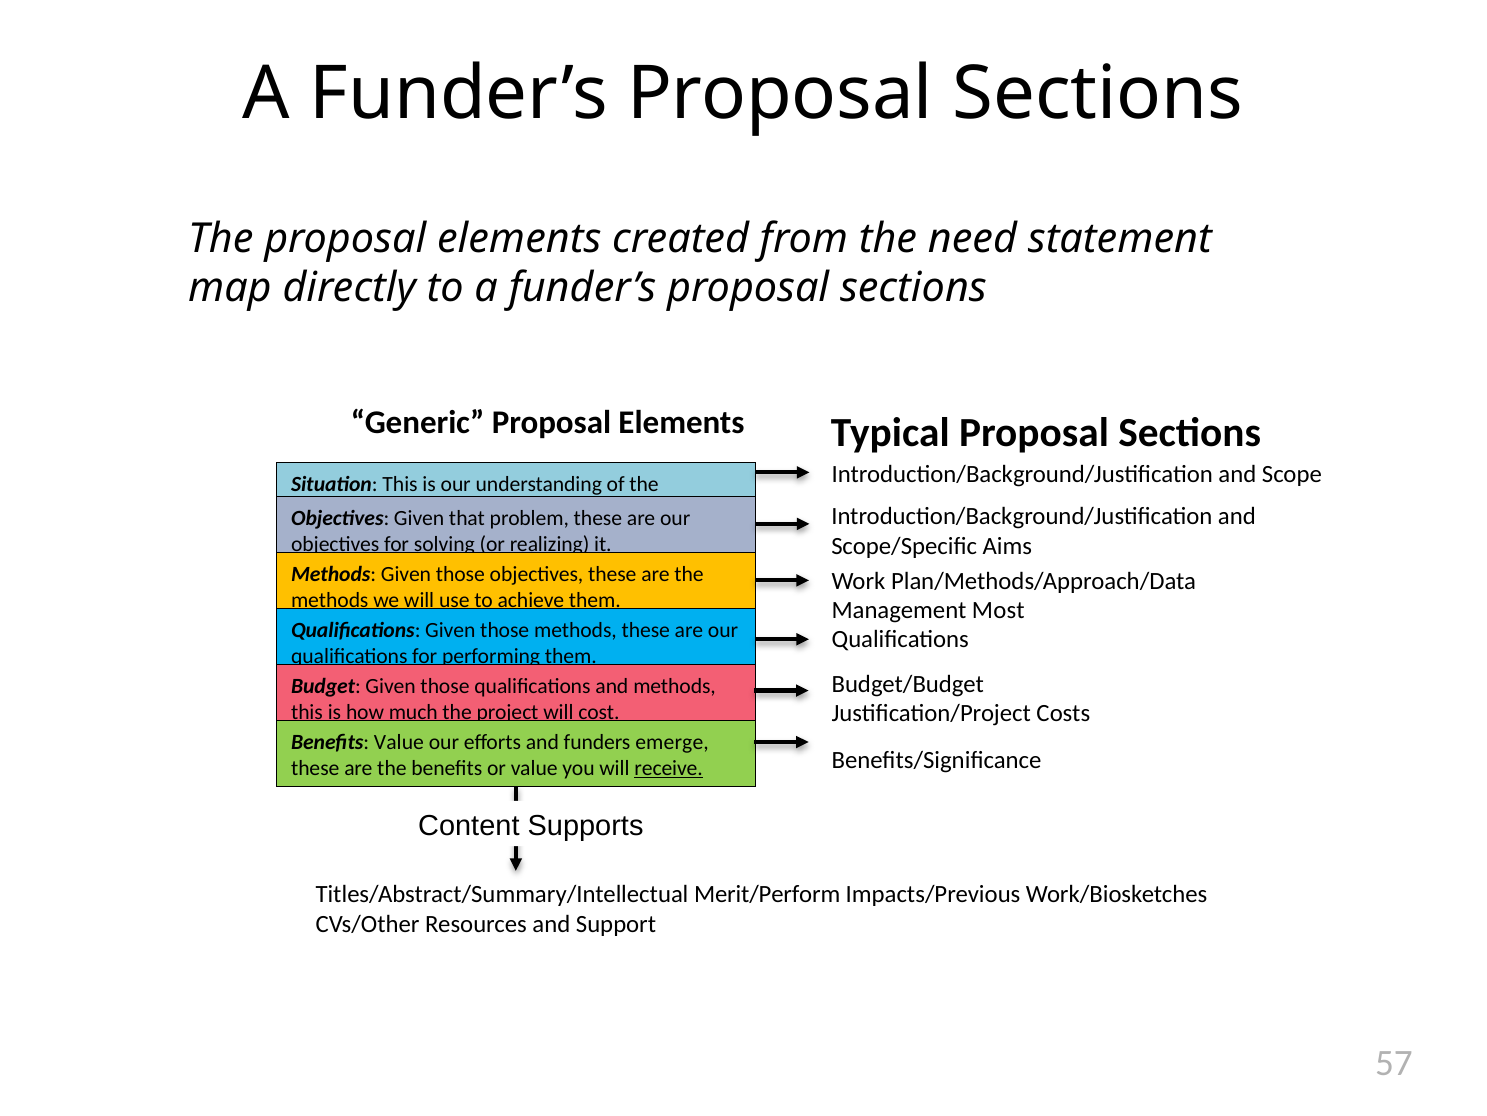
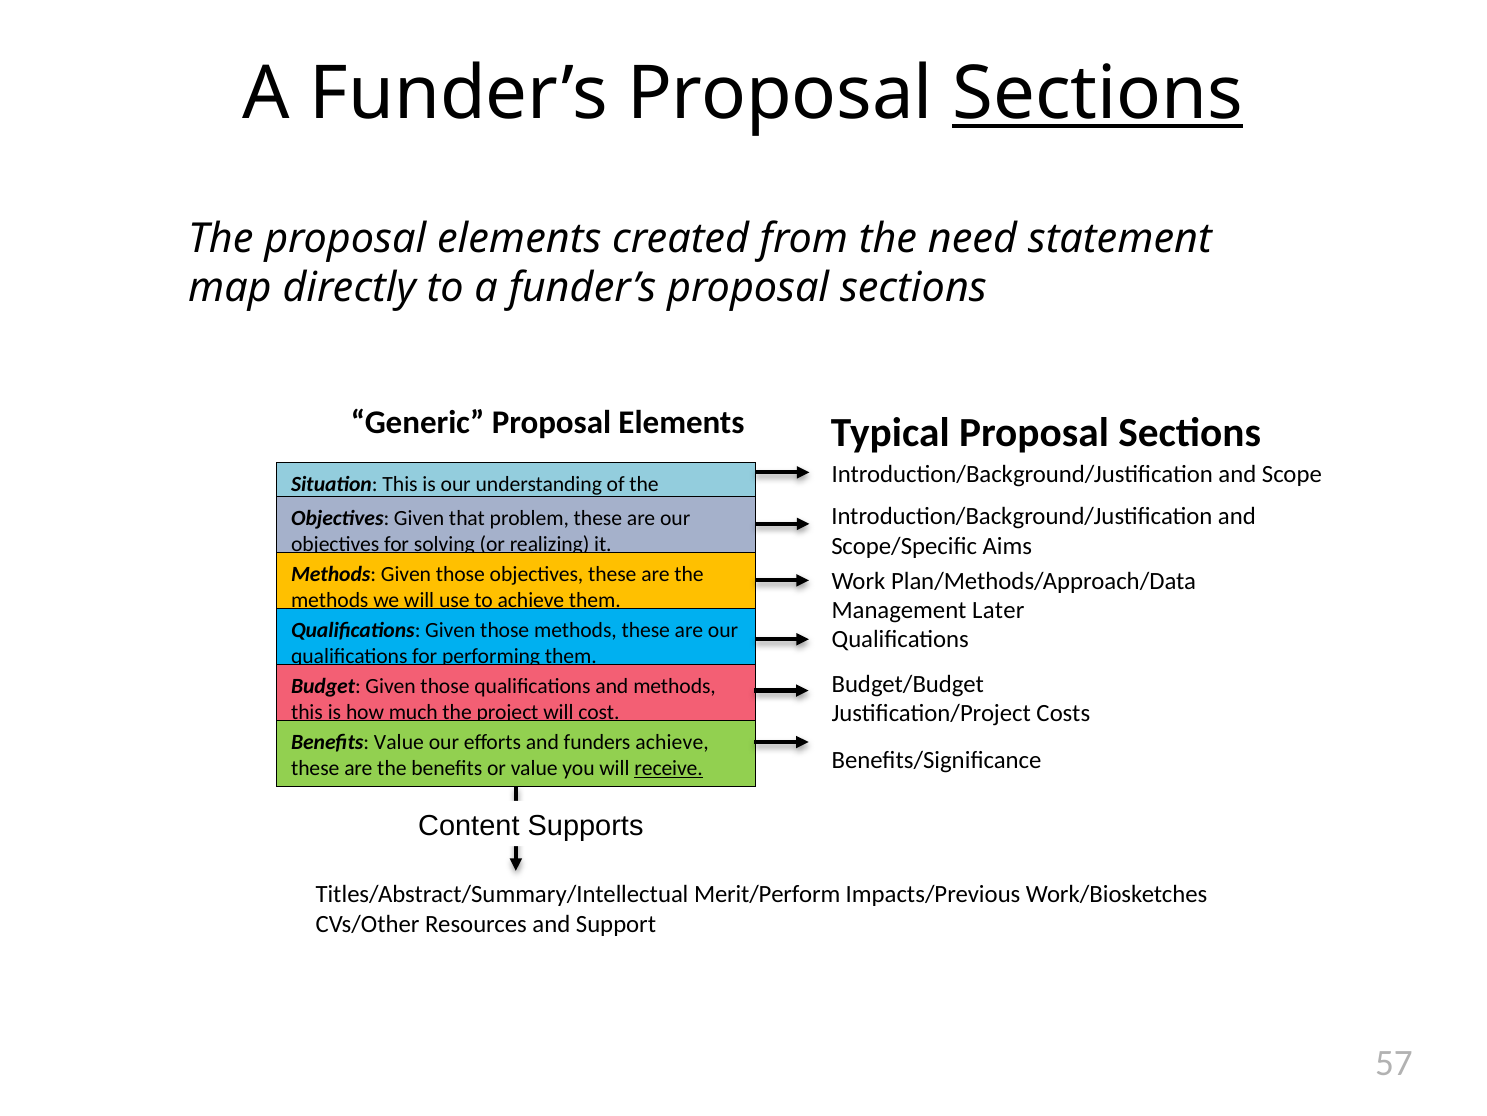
Sections at (1098, 94) underline: none -> present
Most: Most -> Later
funders emerge: emerge -> achieve
